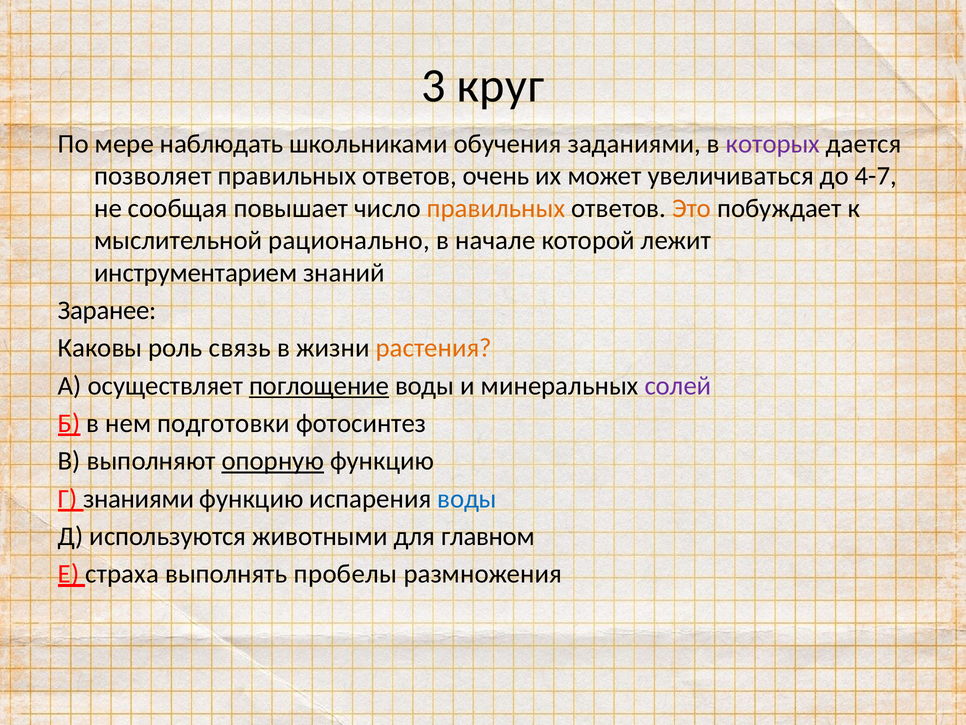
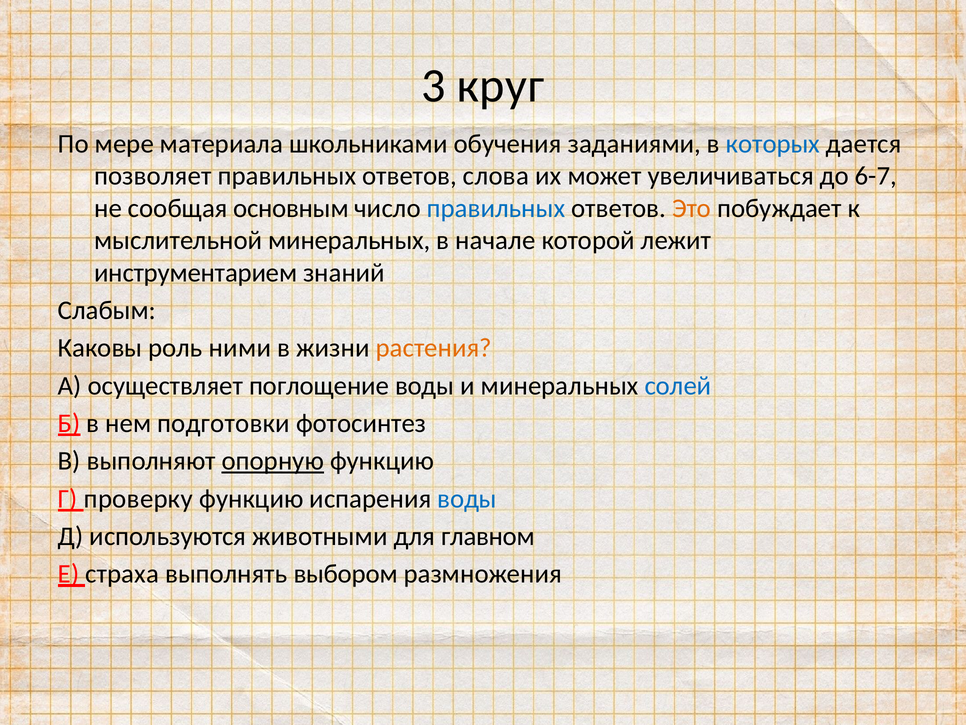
наблюдать: наблюдать -> материала
которых colour: purple -> blue
очень: очень -> слова
4-7: 4-7 -> 6-7
повышает: повышает -> основным
правильных at (496, 208) colour: orange -> blue
мыслительной рационально: рационально -> минеральных
Заранее: Заранее -> Слабым
связь: связь -> ними
поглощение underline: present -> none
солей colour: purple -> blue
знаниями: знаниями -> проверку
пробелы: пробелы -> выбором
